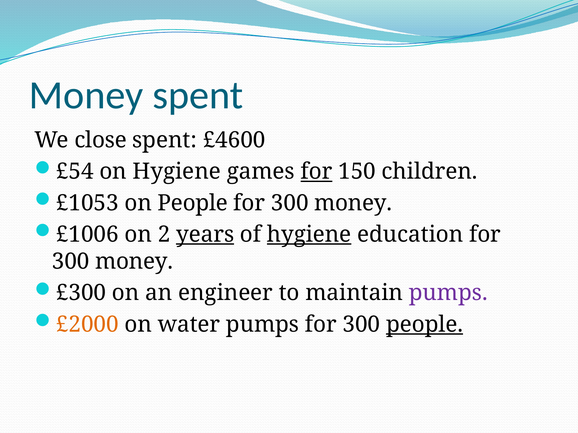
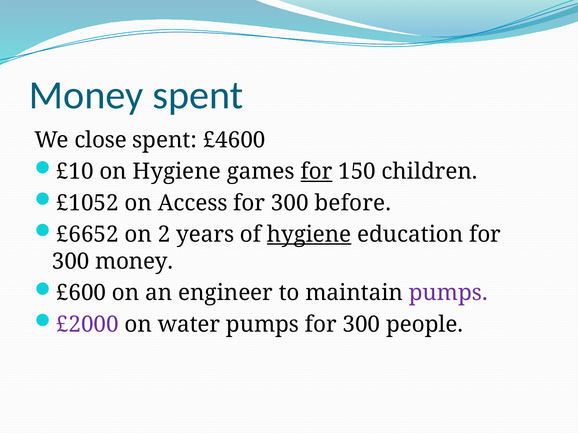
£54: £54 -> £10
£1053: £1053 -> £1052
on People: People -> Access
money at (353, 203): money -> before
£1006: £1006 -> £6652
years underline: present -> none
£300: £300 -> £600
£2000 colour: orange -> purple
people at (425, 325) underline: present -> none
